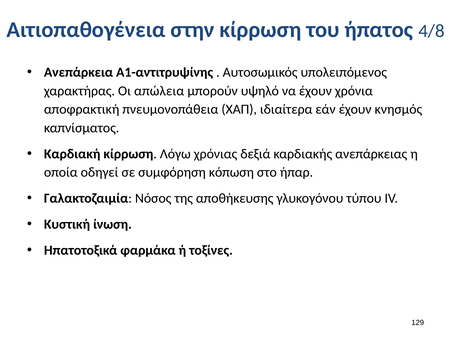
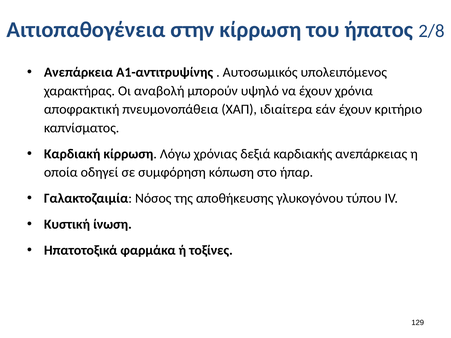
4/8: 4/8 -> 2/8
απώλεια: απώλεια -> αναβολή
κνησμός: κνησμός -> κριτήριο
